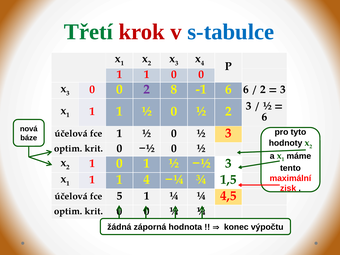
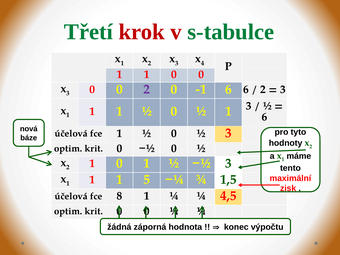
s-tabulce colour: blue -> green
2 8: 8 -> 0
½ 2: 2 -> 1
1 4: 4 -> 5
5: 5 -> 8
